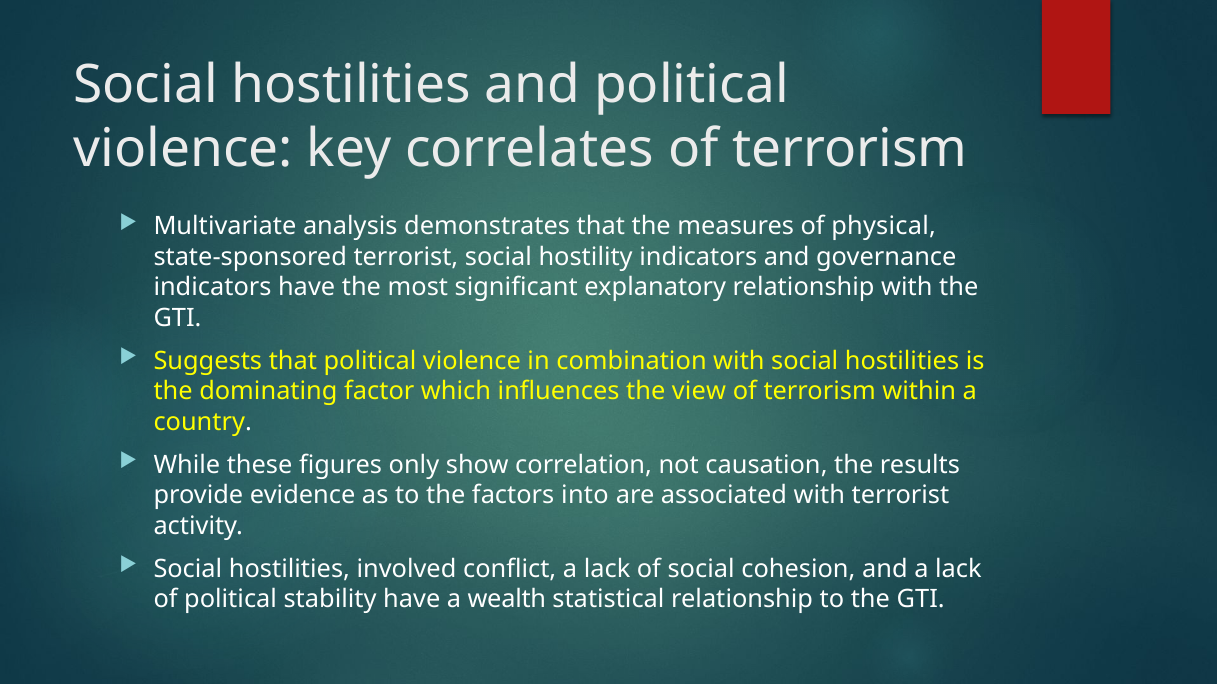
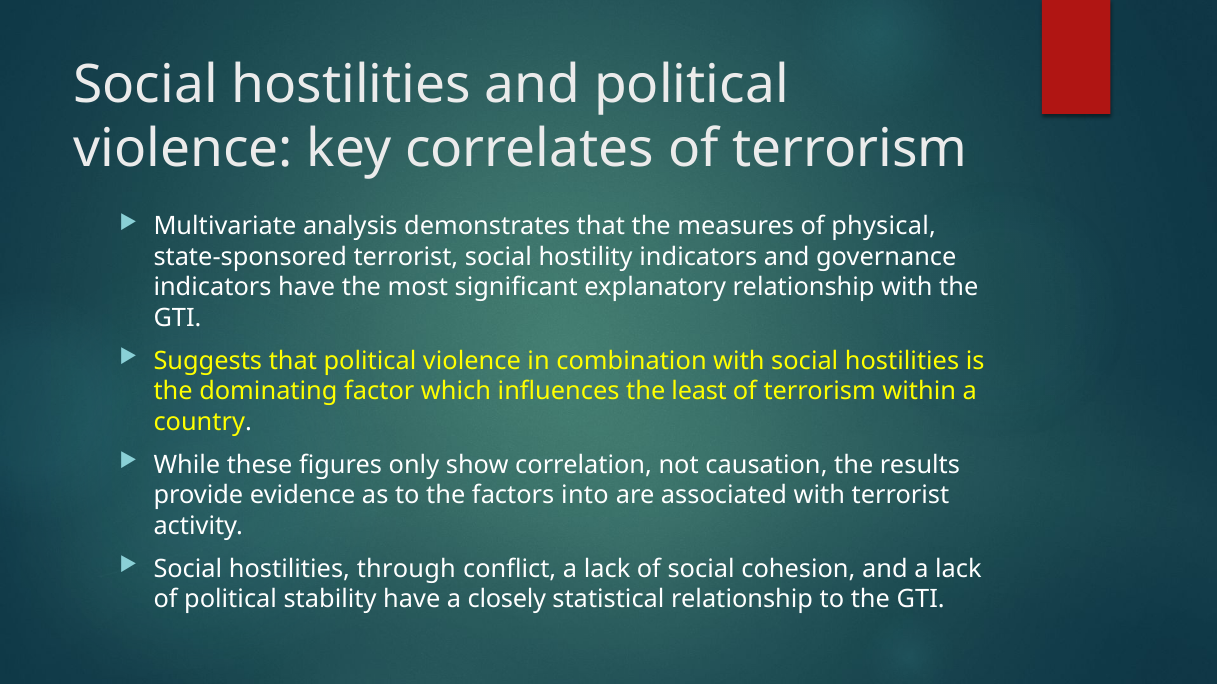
view: view -> least
involved: involved -> through
wealth: wealth -> closely
